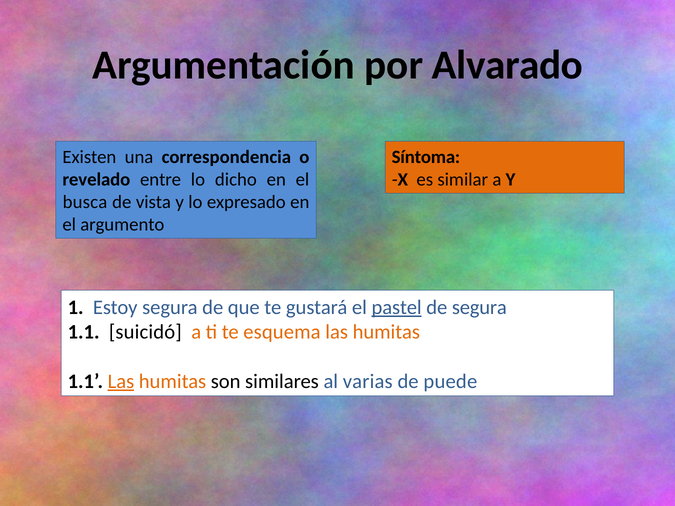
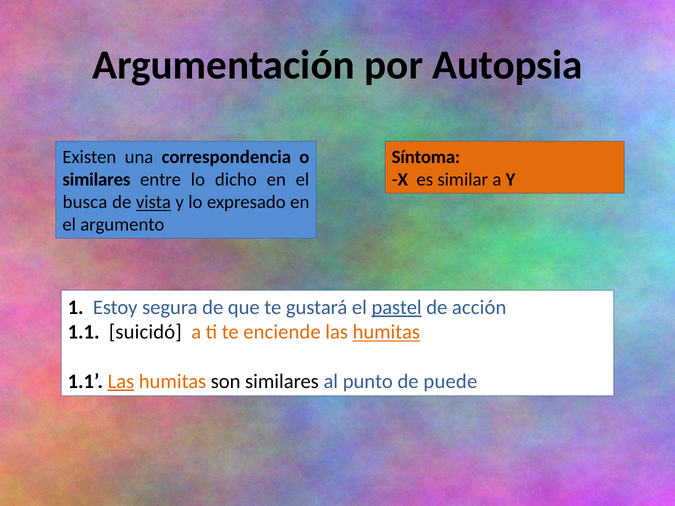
Alvarado: Alvarado -> Autopsia
revelado at (96, 180): revelado -> similares
vista underline: none -> present
de segura: segura -> acción
esquema: esquema -> enciende
humitas at (386, 332) underline: none -> present
varias: varias -> punto
